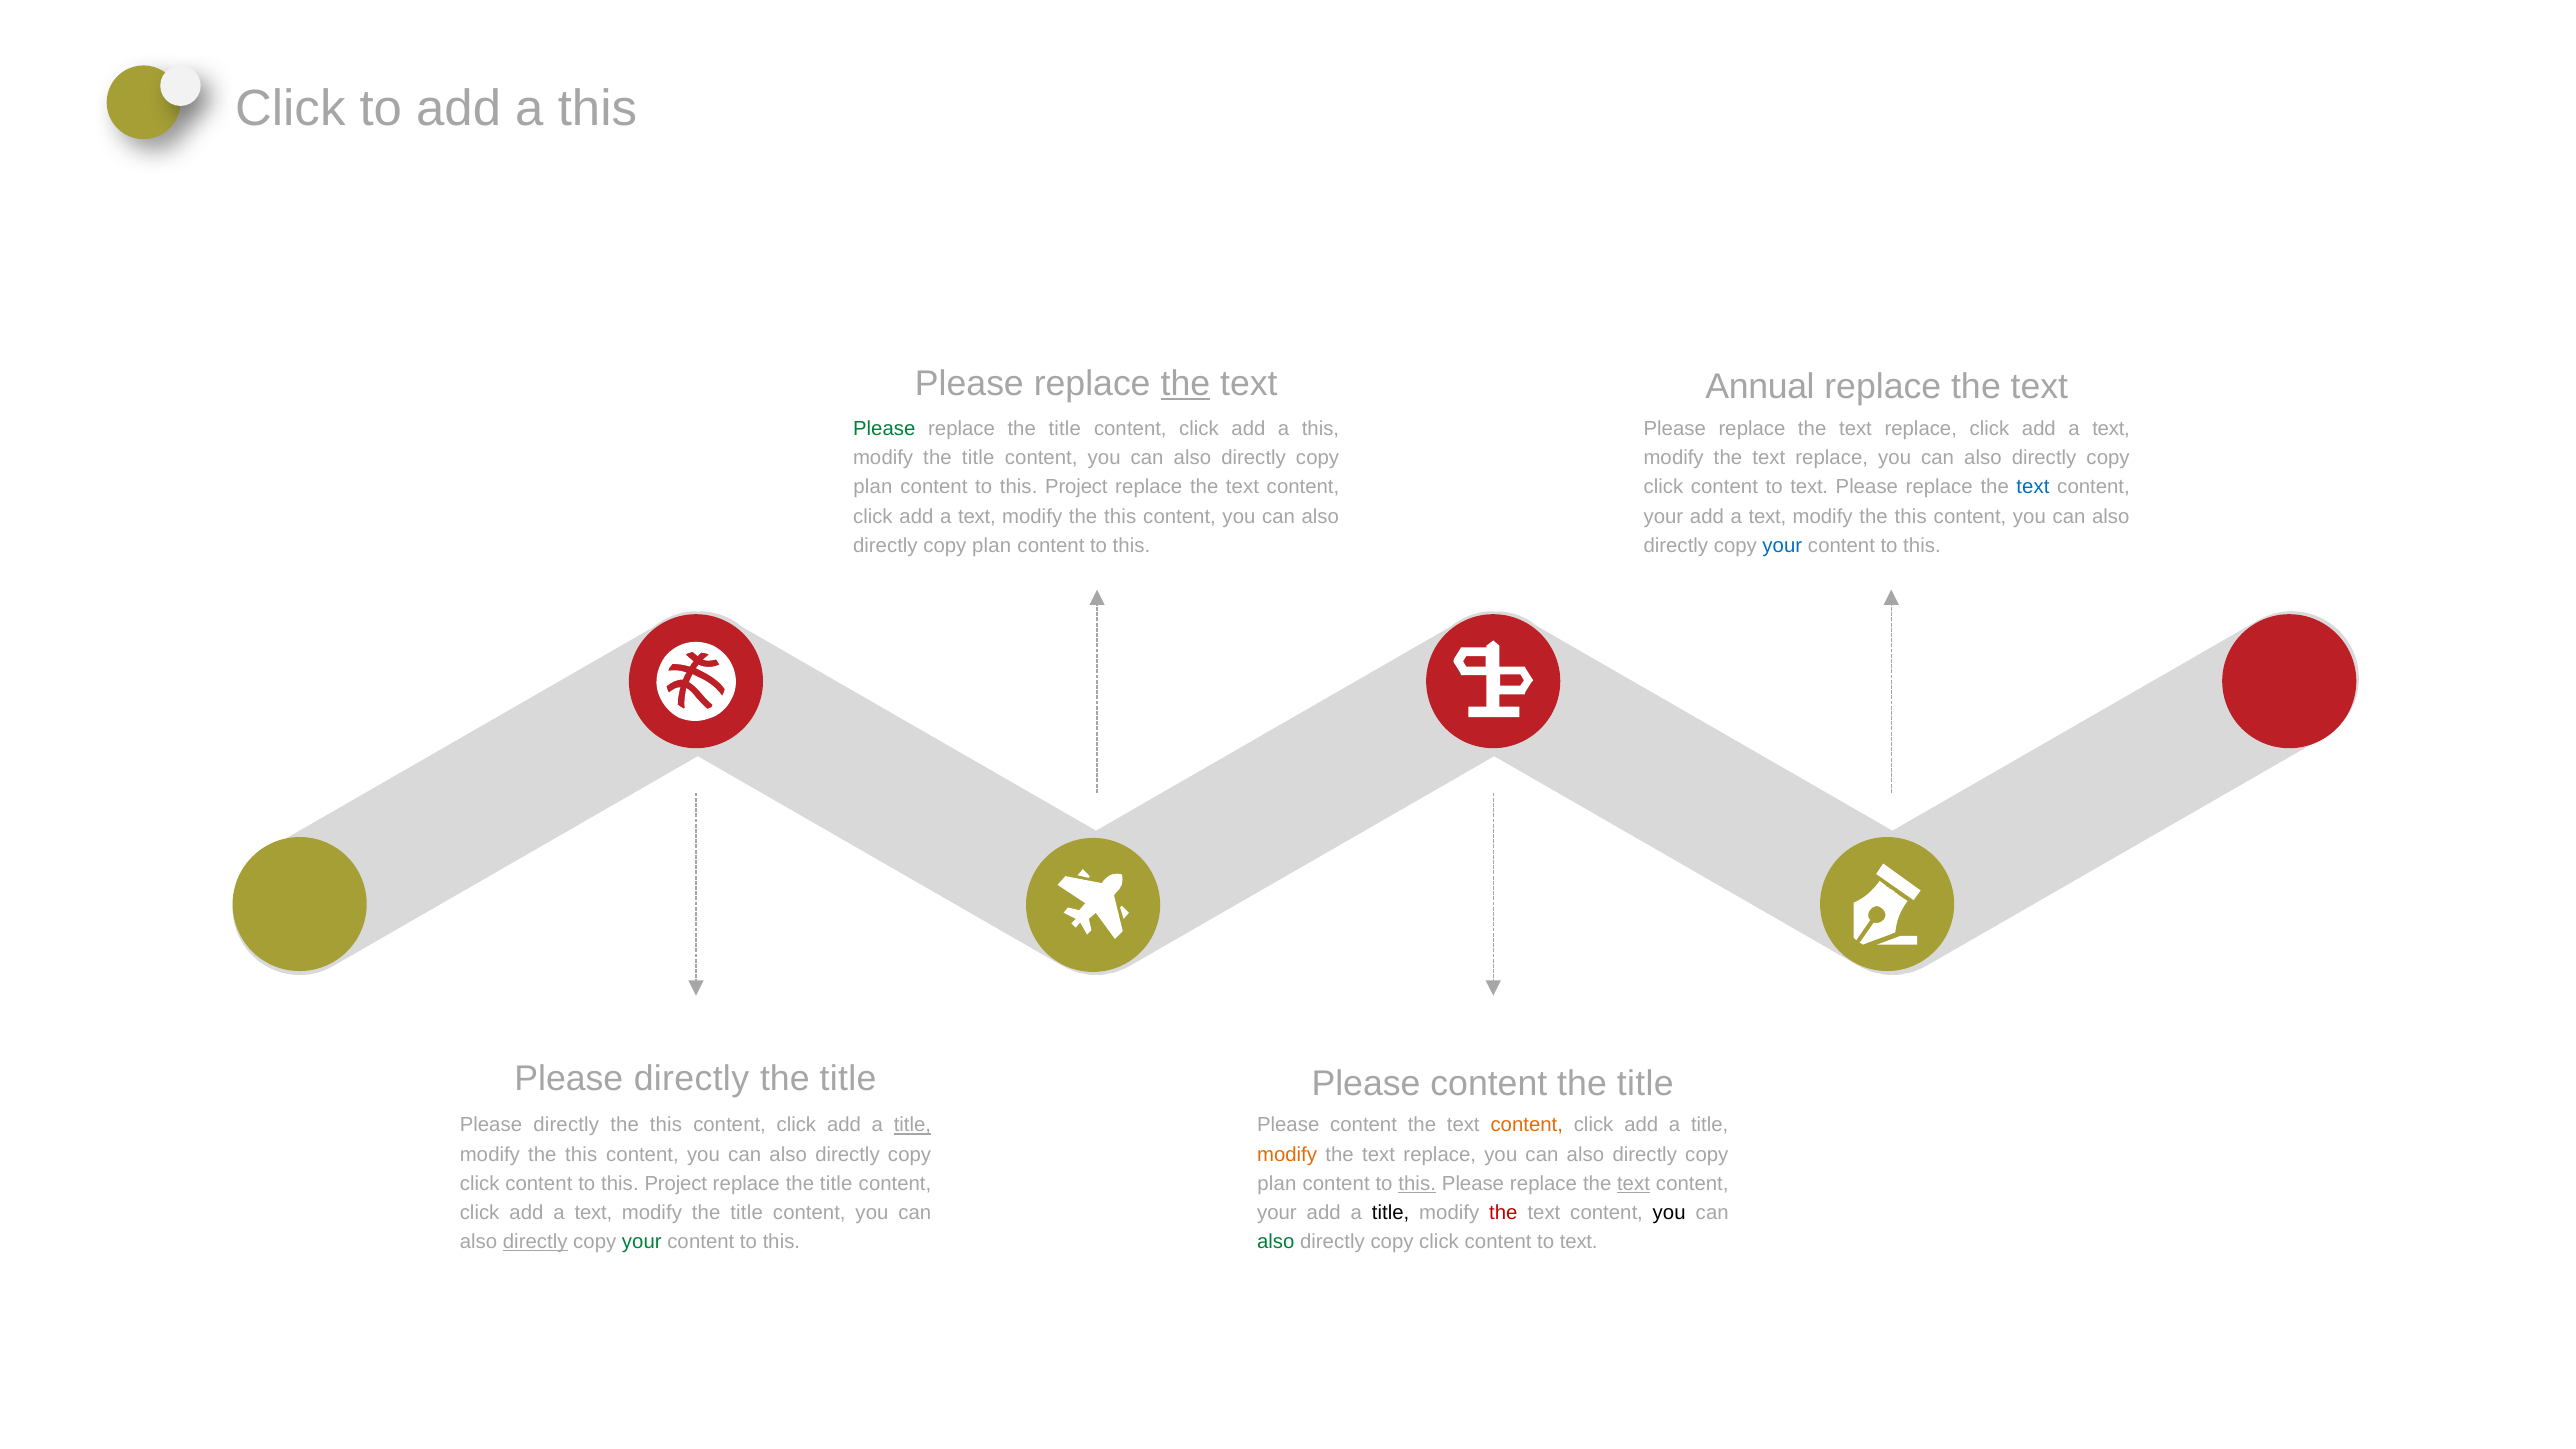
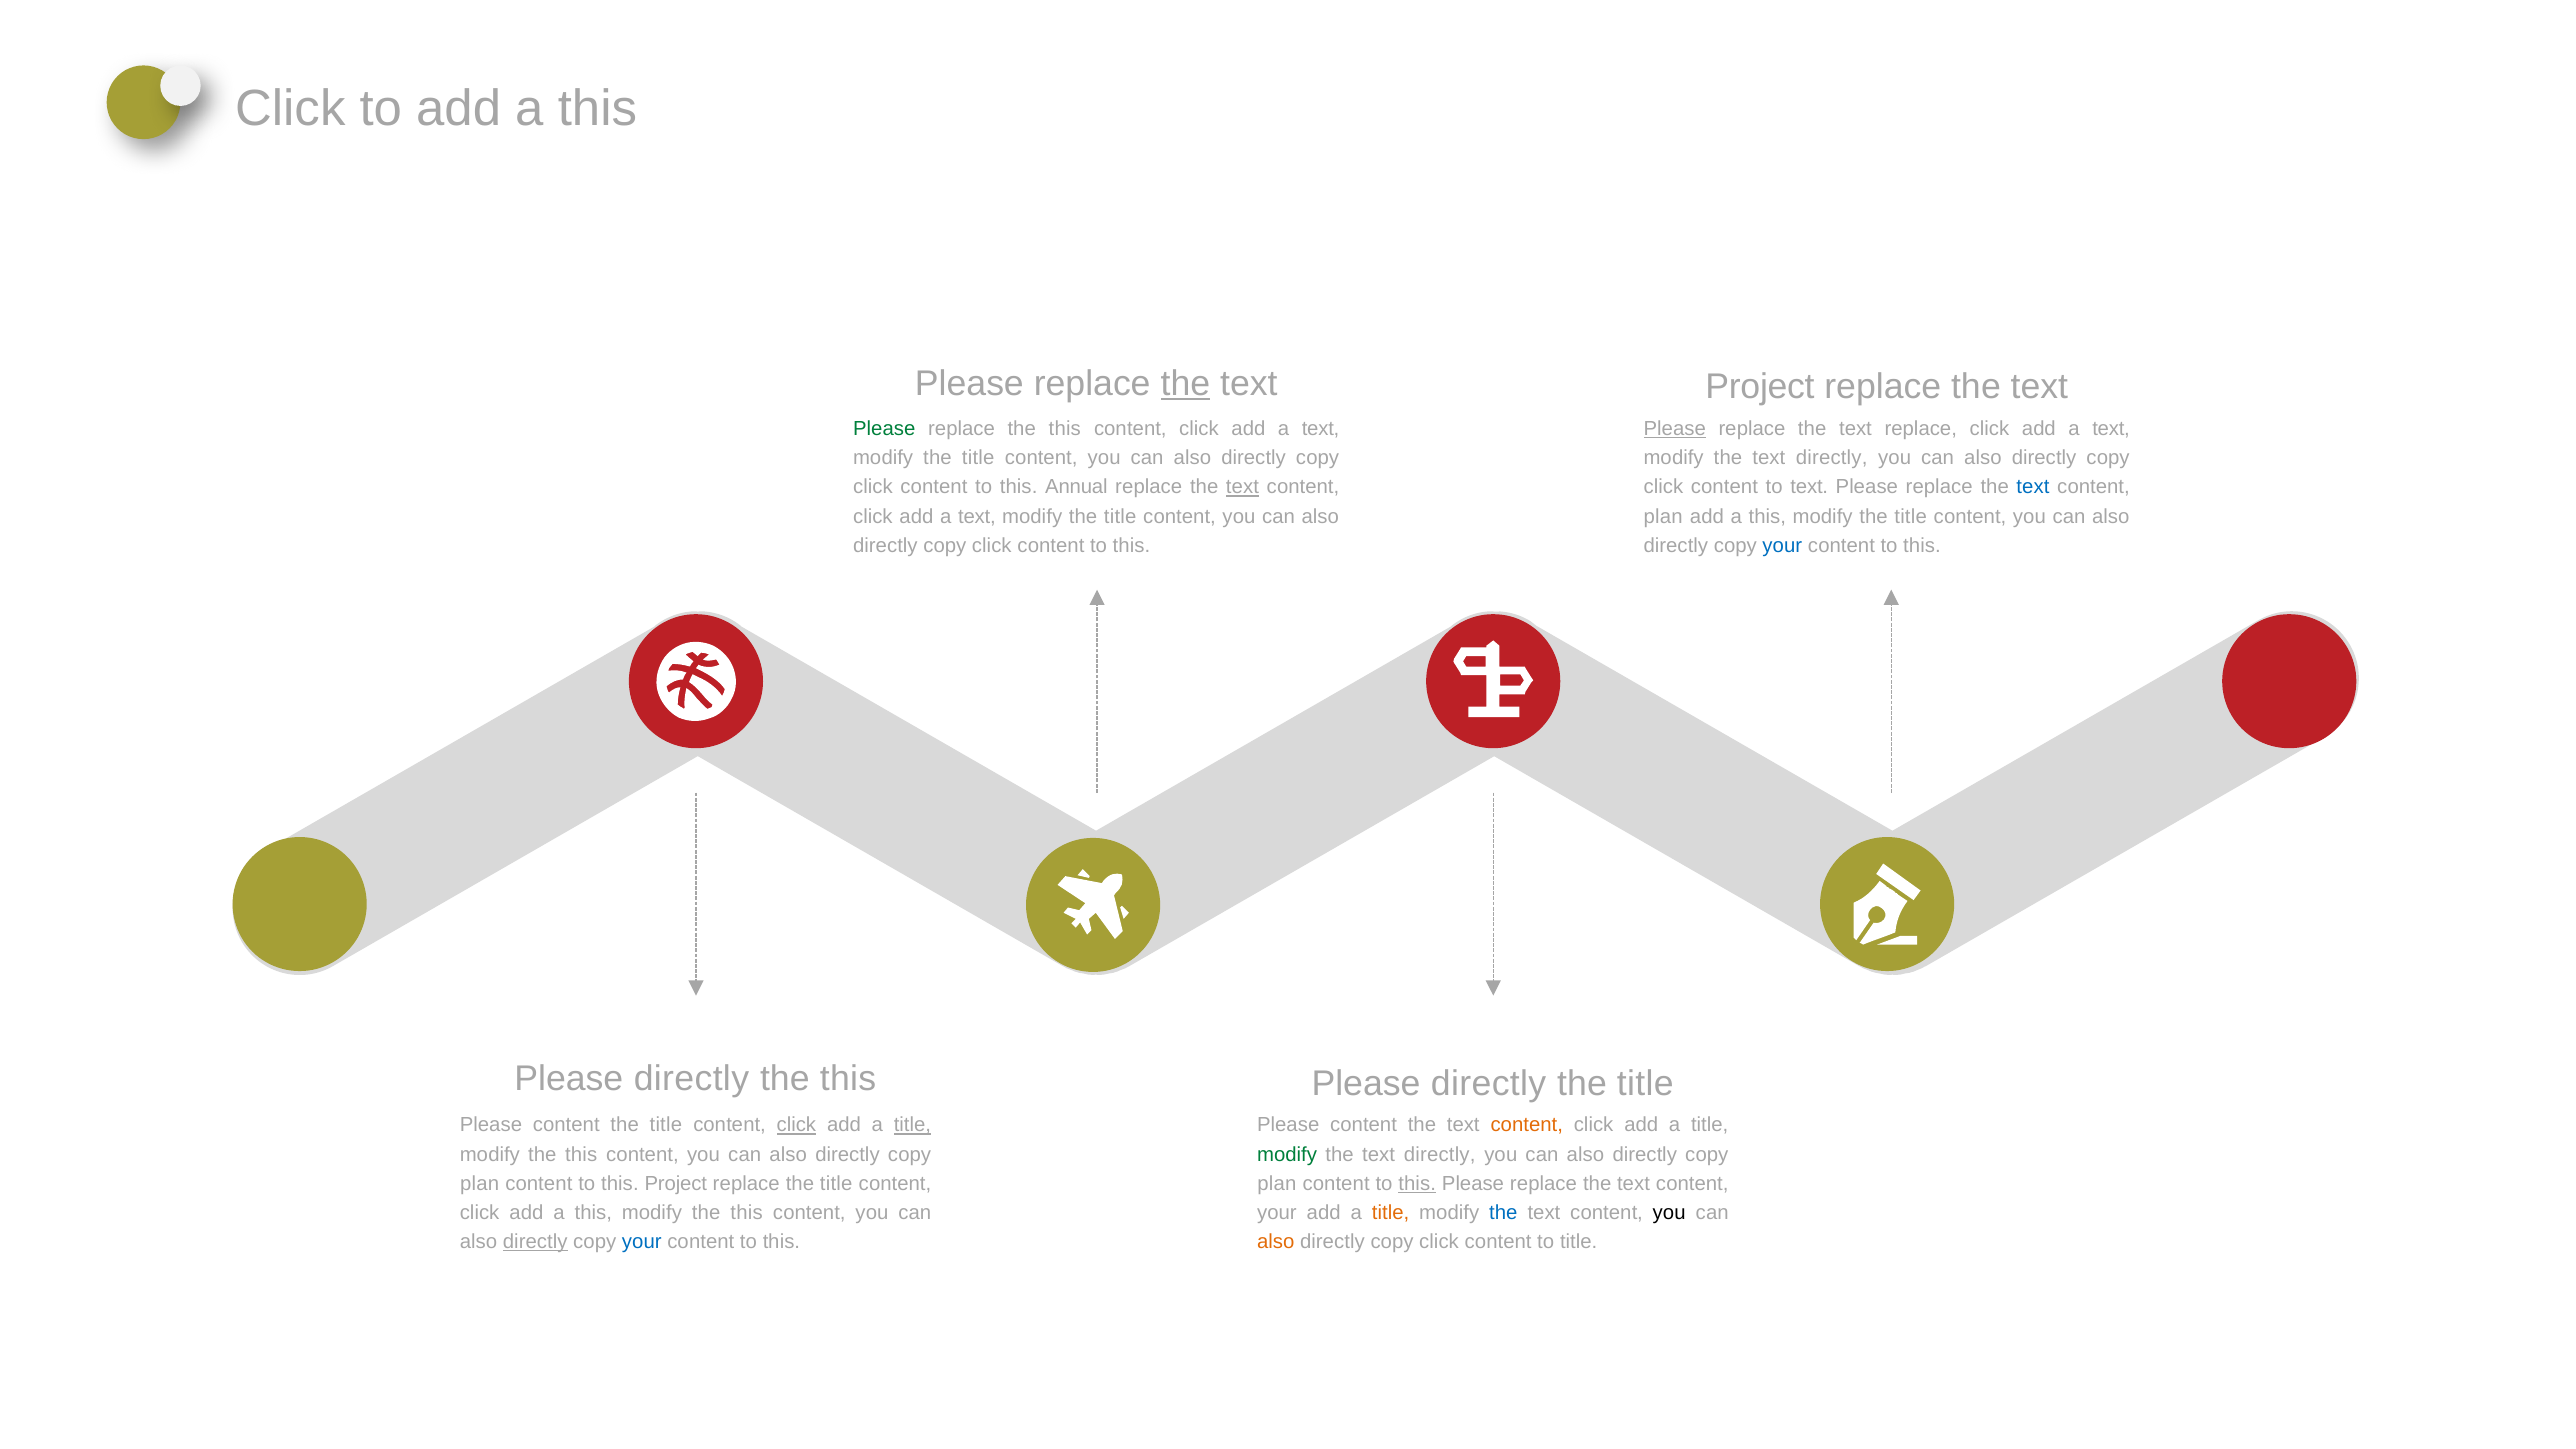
Annual at (1760, 386): Annual -> Project
title at (1065, 429): title -> this
this at (1320, 429): this -> text
Please at (1675, 429) underline: none -> present
replace at (1832, 458): replace -> directly
plan at (873, 487): plan -> click
Project at (1076, 487): Project -> Annual
text at (1242, 487) underline: none -> present
this at (1120, 516): this -> title
your at (1663, 516): your -> plan
text at (1767, 516): text -> this
this at (1911, 516): this -> title
plan at (992, 546): plan -> click
title at (848, 1078): title -> this
content at (1489, 1083): content -> directly
directly at (566, 1125): directly -> content
this at (666, 1125): this -> title
click at (796, 1125) underline: none -> present
modify at (1287, 1154) colour: orange -> green
replace at (1440, 1154): replace -> directly
click at (480, 1184): click -> plan
text at (1634, 1184) underline: present -> none
text at (593, 1213): text -> this
title at (747, 1213): title -> this
title at (1391, 1213) colour: black -> orange
the at (1503, 1213) colour: red -> blue
your at (642, 1242) colour: green -> blue
also at (1276, 1242) colour: green -> orange
text at (1579, 1242): text -> title
